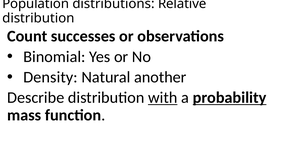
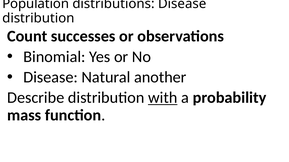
distributions Relative: Relative -> Disease
Density at (51, 77): Density -> Disease
probability underline: present -> none
